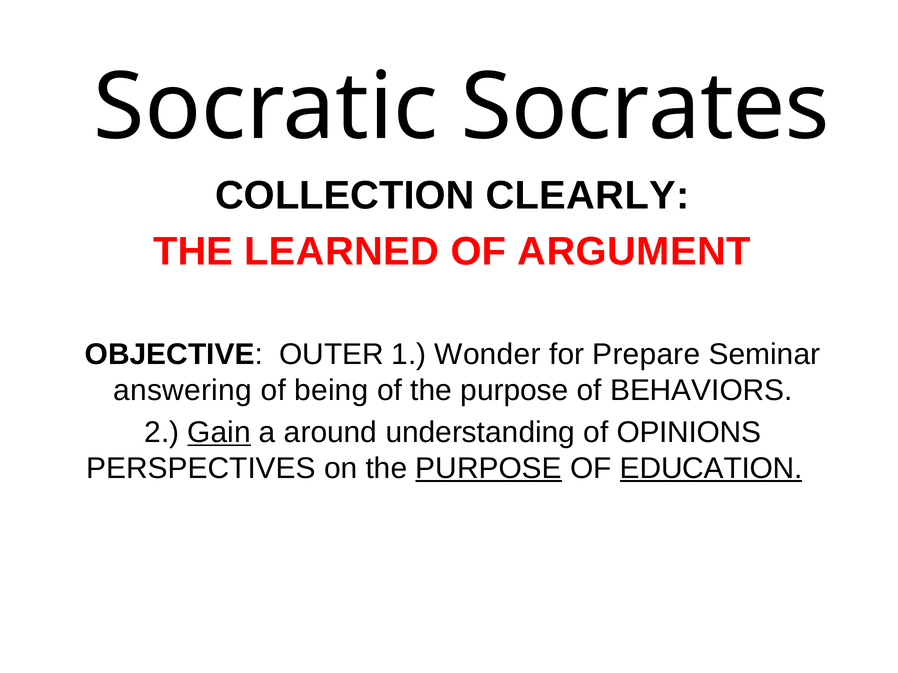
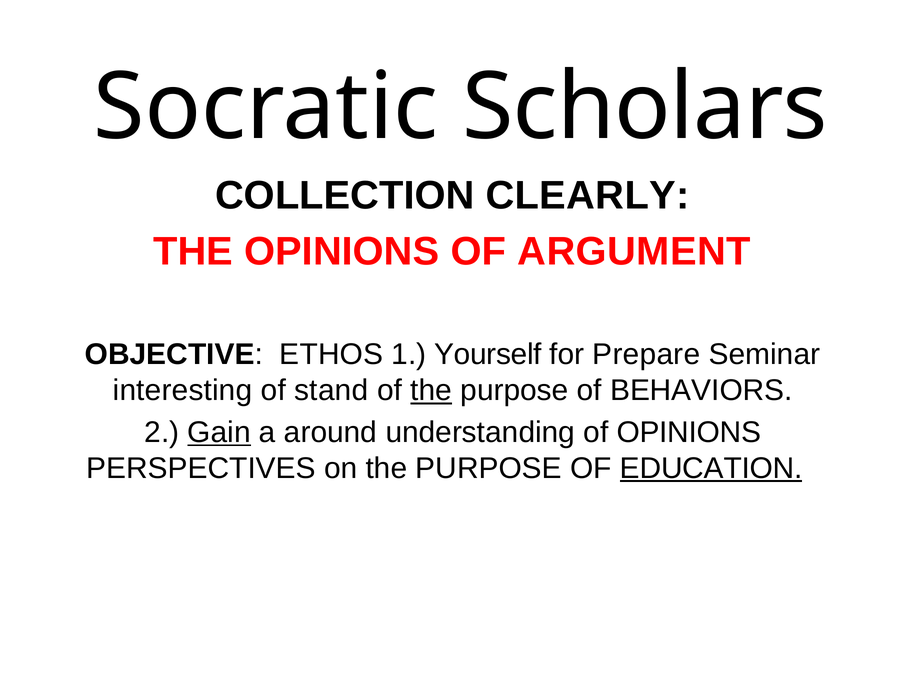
Socrates: Socrates -> Scholars
THE LEARNED: LEARNED -> OPINIONS
OUTER: OUTER -> ETHOS
Wonder: Wonder -> Yourself
answering: answering -> interesting
being: being -> stand
the at (431, 391) underline: none -> present
PURPOSE at (489, 469) underline: present -> none
